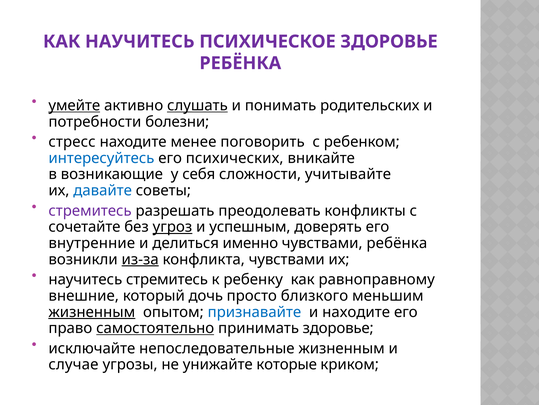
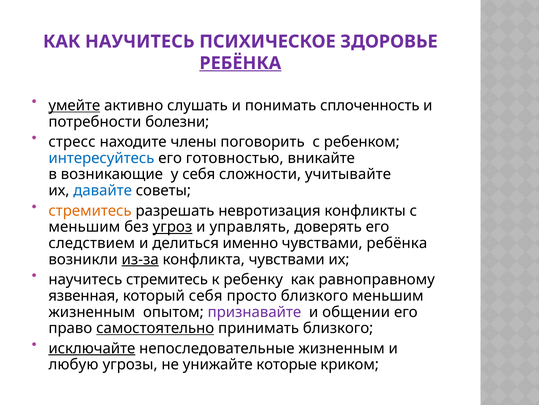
РЕБЁНКА at (240, 63) underline: none -> present
слушать underline: present -> none
родительских: родительских -> сплоченность
менее: менее -> члены
психических: психических -> готовностью
стремитесь at (90, 210) colour: purple -> orange
преодолевать: преодолевать -> невротизация
сочетайте at (84, 227): сочетайте -> меньшим
успешным: успешным -> управлять
внутренние: внутренние -> следствием
внешние: внешние -> язвенная
который дочь: дочь -> себя
жизненным at (92, 311) underline: present -> none
признавайте colour: blue -> purple
и находите: находите -> общении
принимать здоровье: здоровье -> близкого
исключайте underline: none -> present
случае: случае -> любую
